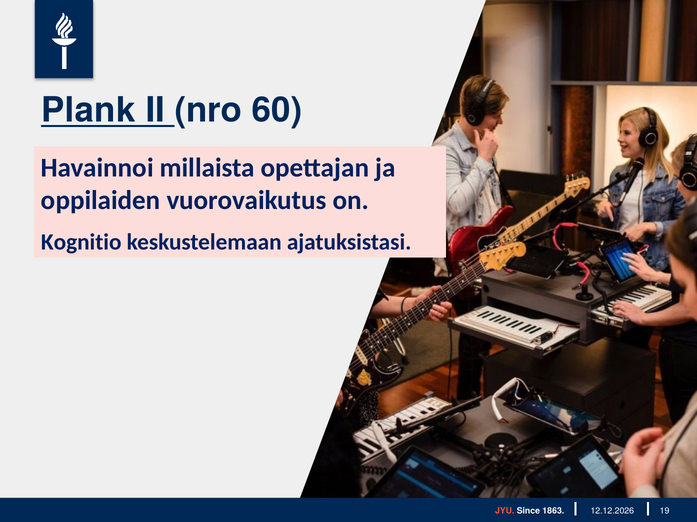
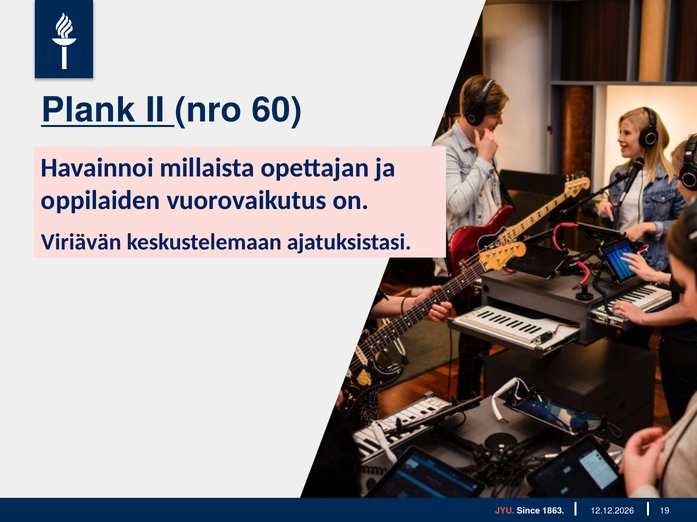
Kognitio: Kognitio -> Viriävän
